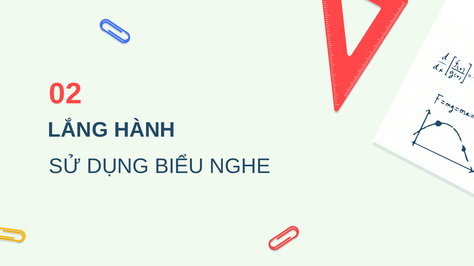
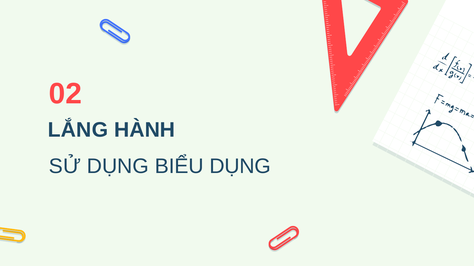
BIỂU NGHE: NGHE -> DỤNG
